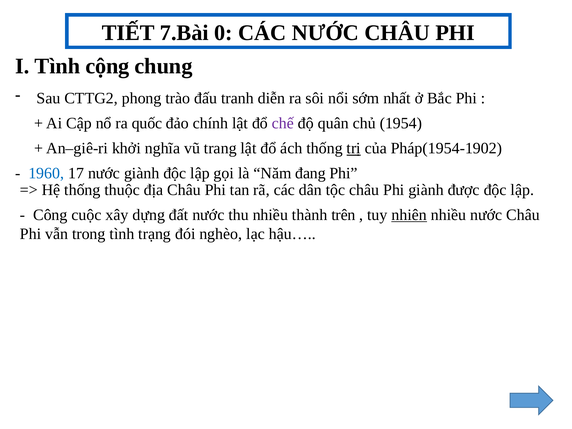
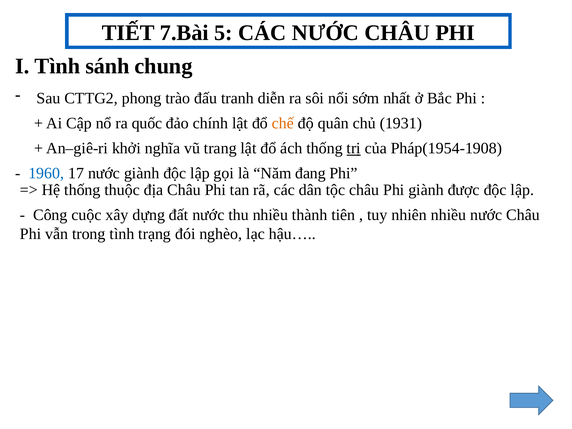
0: 0 -> 5
cộng: cộng -> sánh
chế colour: purple -> orange
1954: 1954 -> 1931
Pháp(1954-1902: Pháp(1954-1902 -> Pháp(1954-1908
trên: trên -> tiên
nhiên underline: present -> none
